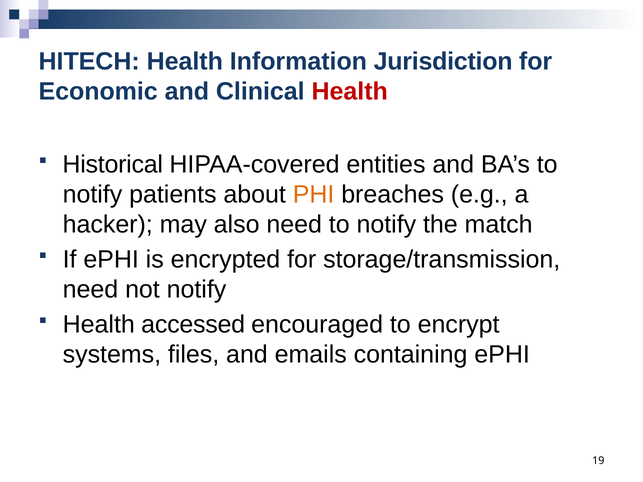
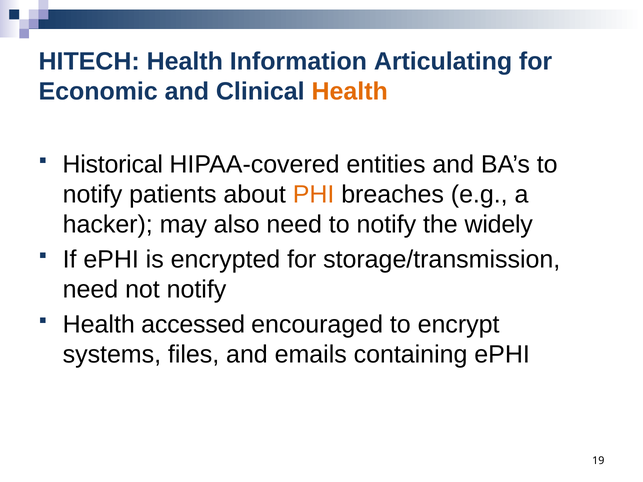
Jurisdiction: Jurisdiction -> Articulating
Health at (350, 92) colour: red -> orange
match: match -> widely
